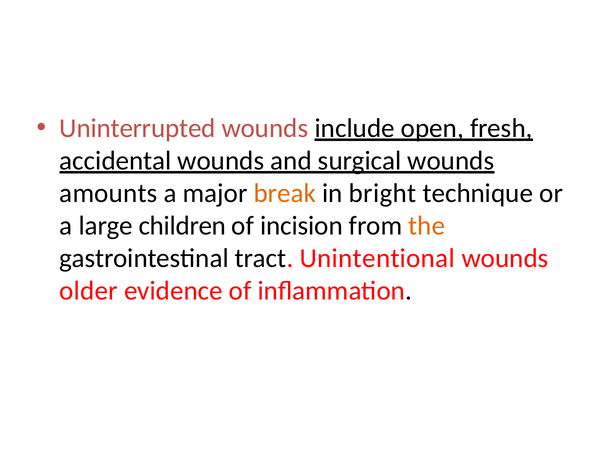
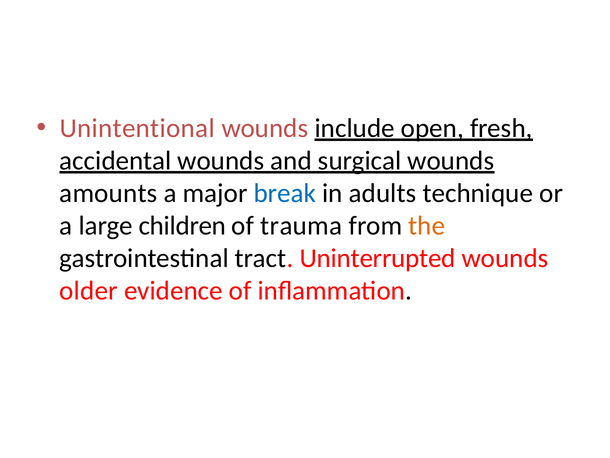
Uninterrupted: Uninterrupted -> Unintentional
break colour: orange -> blue
bright: bright -> adults
incision: incision -> trauma
Unintentional: Unintentional -> Uninterrupted
